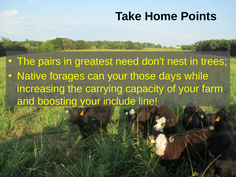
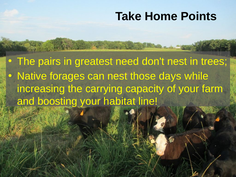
can your: your -> nest
include: include -> habitat
